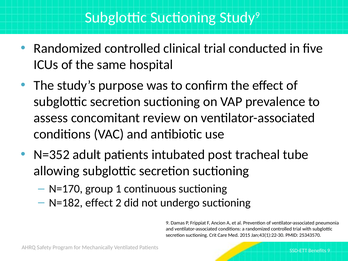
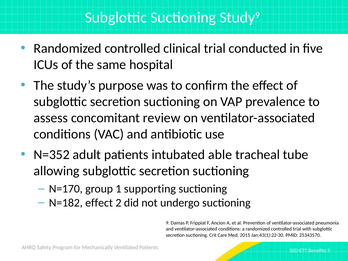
post: post -> able
continuous: continuous -> supporting
